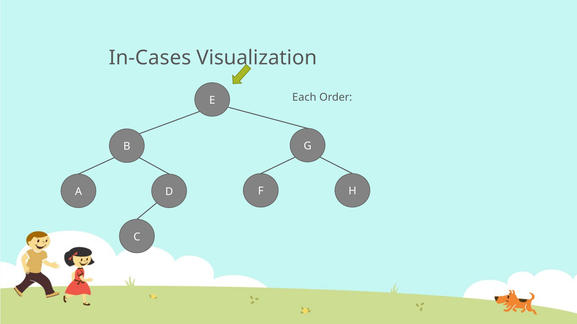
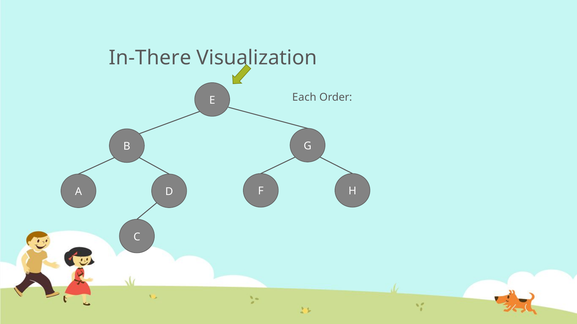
In-Cases: In-Cases -> In-There
